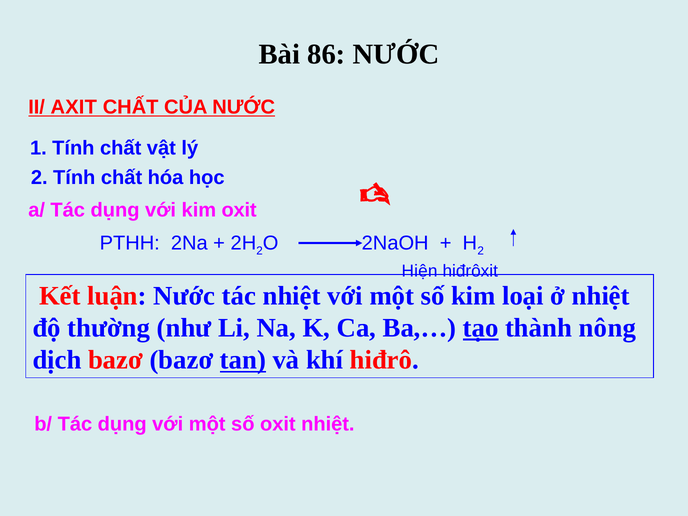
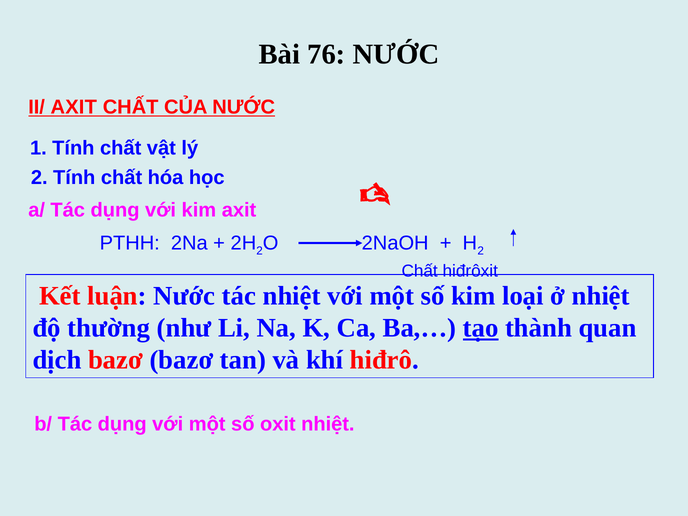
86: 86 -> 76
kim oxit: oxit -> axit
Hiện at (420, 271): Hiện -> Chất
nông: nông -> quan
tan underline: present -> none
